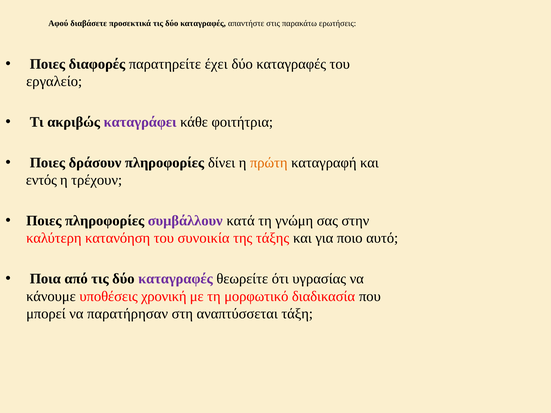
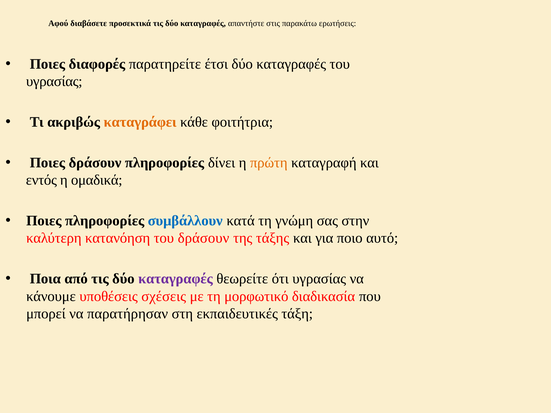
έχει: έχει -> έτσι
εργαλείο at (54, 82): εργαλείο -> υγρασίας
καταγράφει colour: purple -> orange
τρέχουν: τρέχουν -> ομαδικά
συμβάλλουν colour: purple -> blue
του συνοικία: συνοικία -> δράσουν
χρονική: χρονική -> σχέσεις
αναπτύσσεται: αναπτύσσεται -> εκπαιδευτικές
